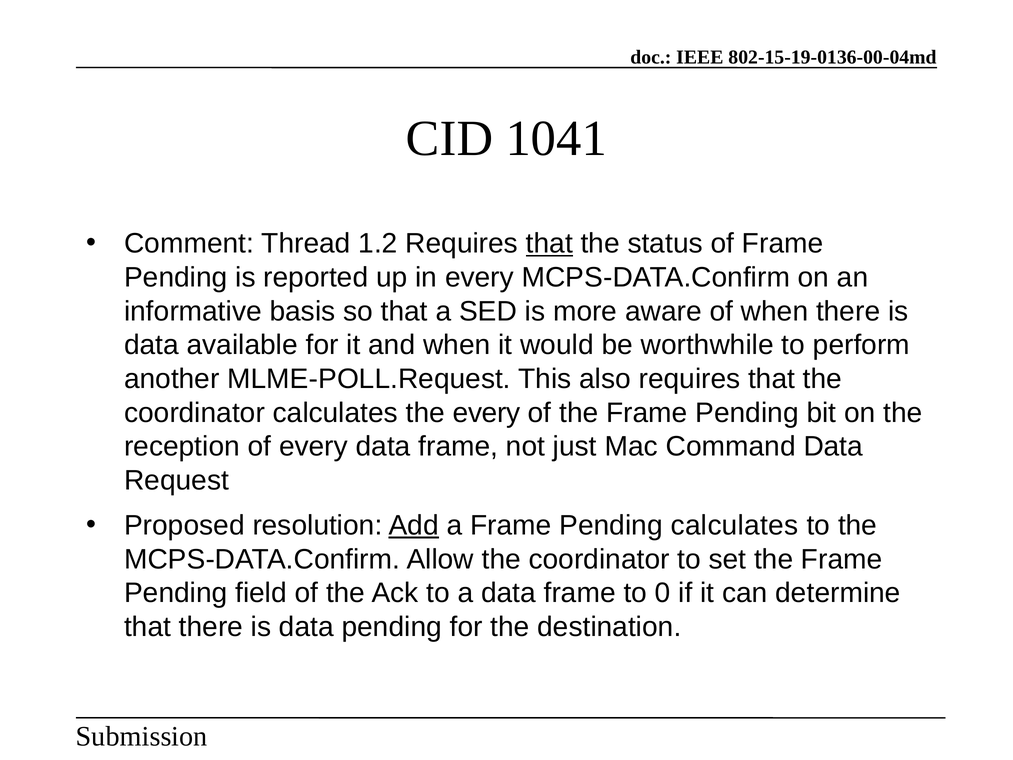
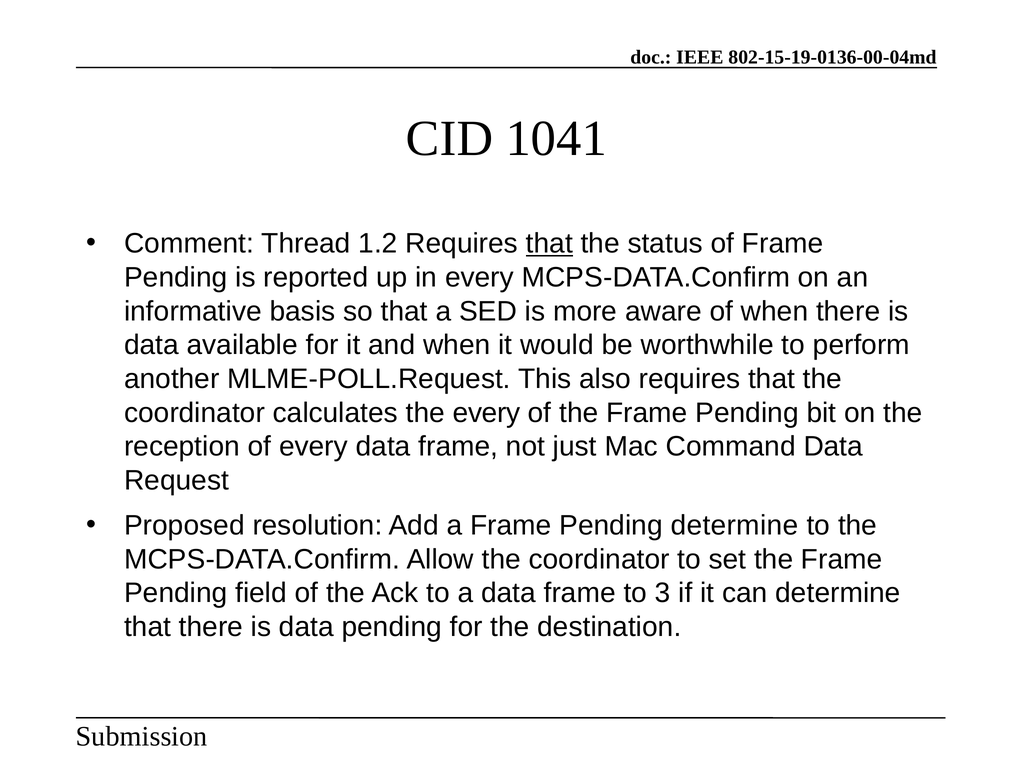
Add underline: present -> none
Pending calculates: calculates -> determine
0: 0 -> 3
